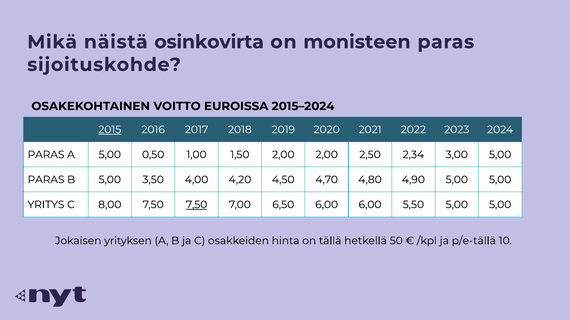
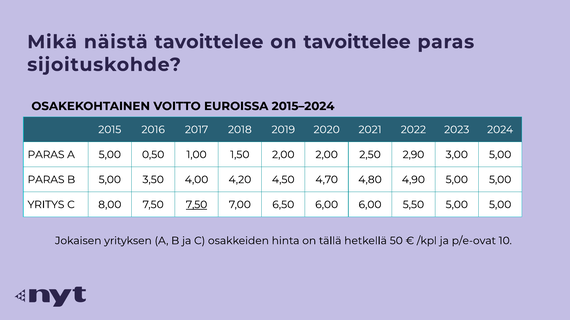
näistä osinkovirta: osinkovirta -> tavoittelee
on monisteen: monisteen -> tavoittelee
2015 underline: present -> none
2,34: 2,34 -> 2,90
p/e-tällä: p/e-tällä -> p/e-ovat
